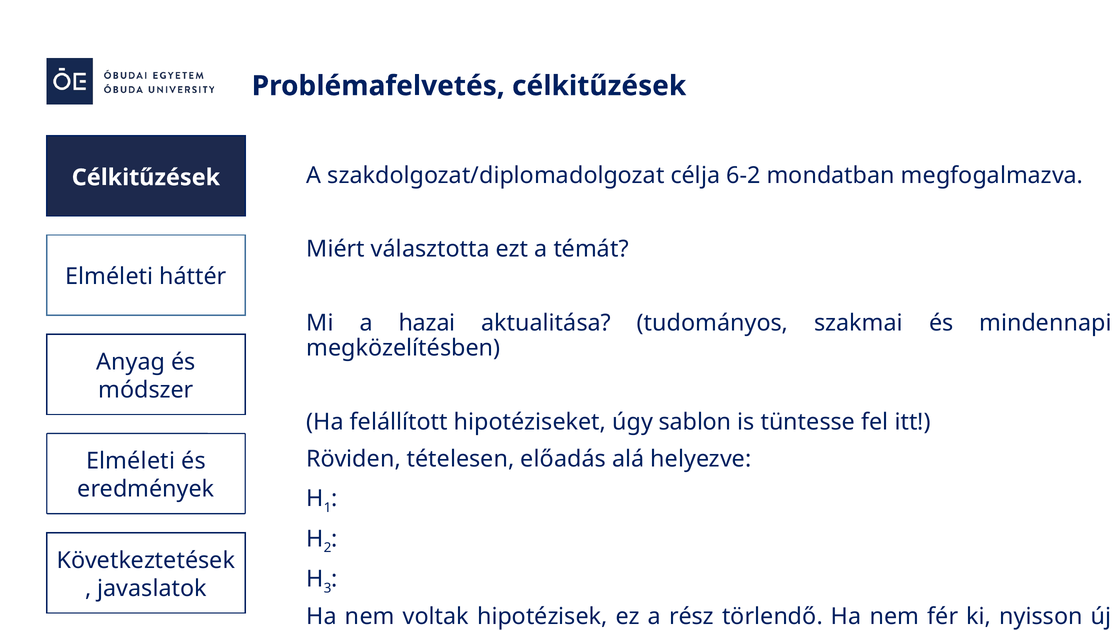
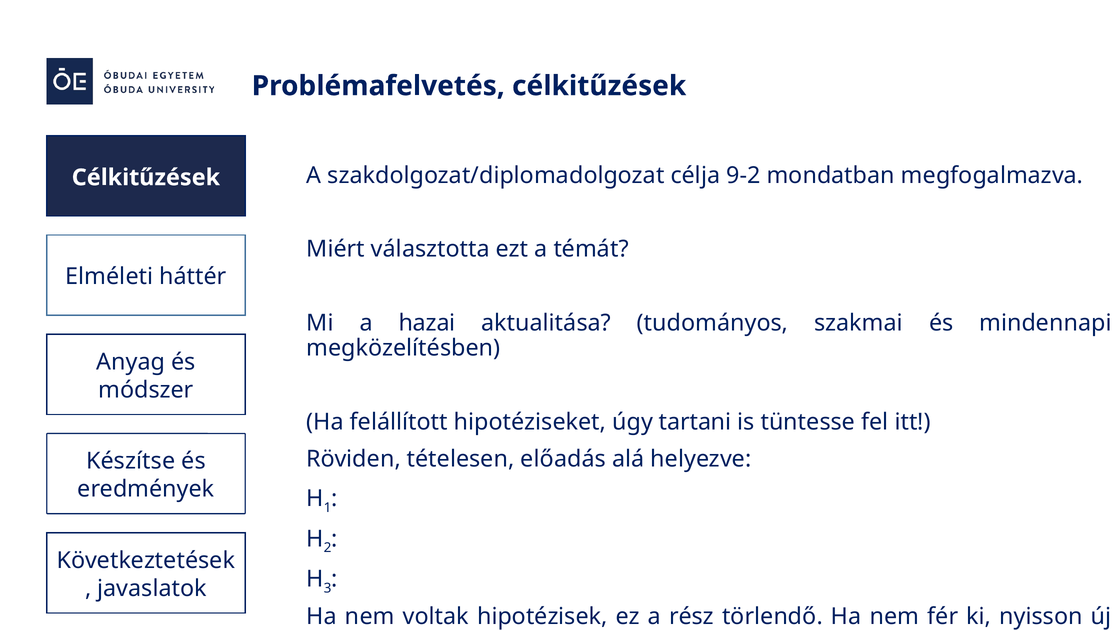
6-2: 6-2 -> 9-2
sablon: sablon -> tartani
Elméleti at (131, 461): Elméleti -> Készítse
